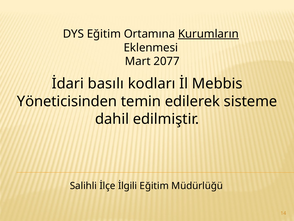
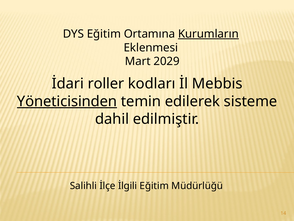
2077: 2077 -> 2029
basılı: basılı -> roller
Yöneticisinden underline: none -> present
